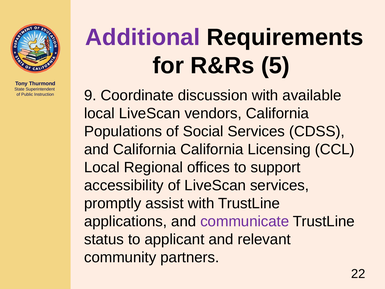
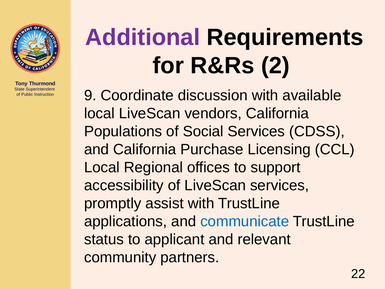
5: 5 -> 2
California California: California -> Purchase
communicate colour: purple -> blue
